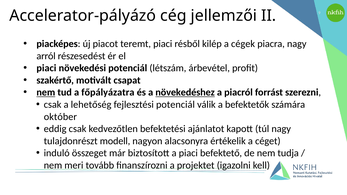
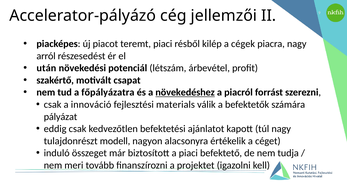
piaci at (46, 68): piaci -> után
nem at (46, 93) underline: present -> none
lehetőség: lehetőség -> innováció
fejlesztési potenciál: potenciál -> materials
október: október -> pályázat
